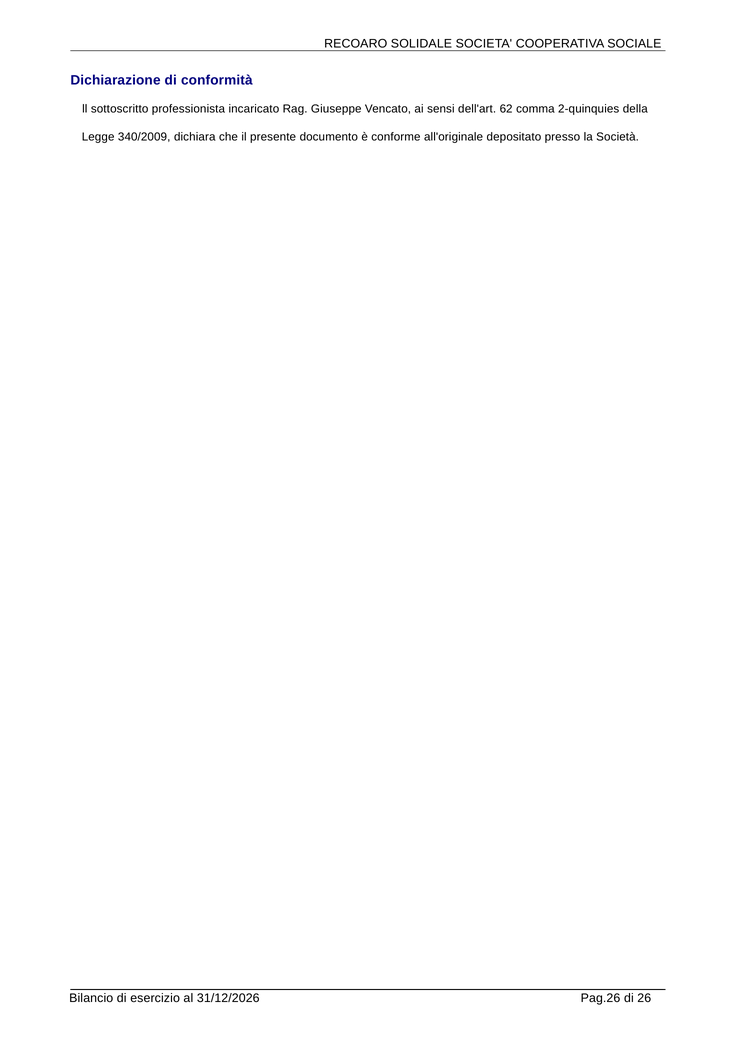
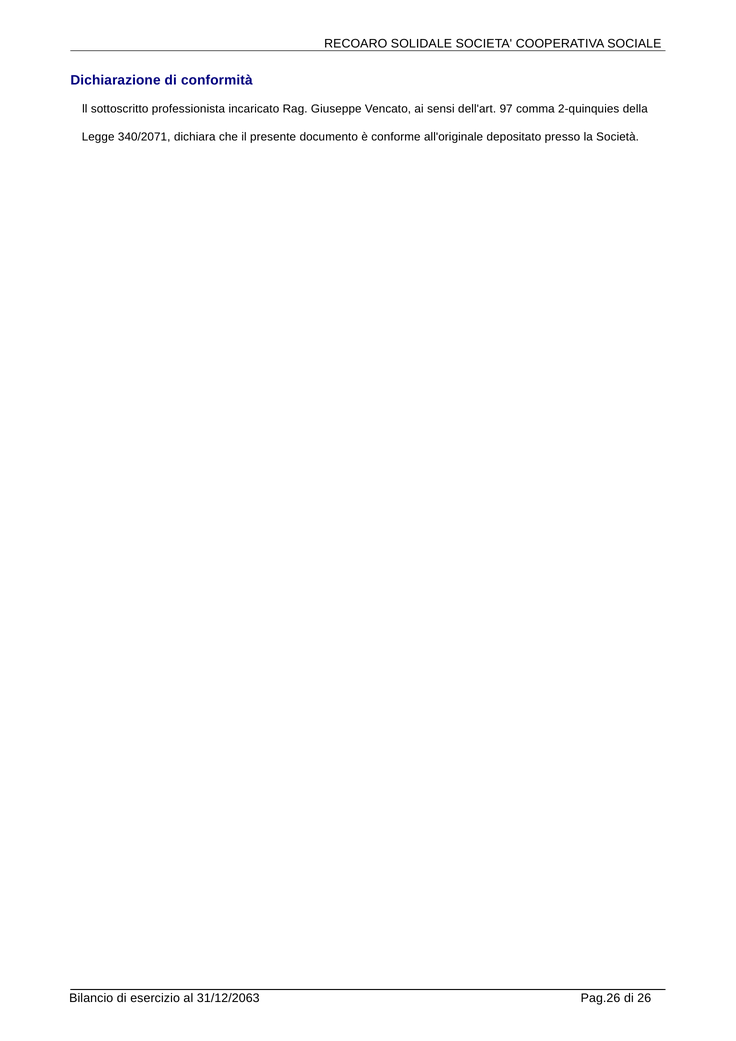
62: 62 -> 97
340/2009: 340/2009 -> 340/2071
31/12/2026: 31/12/2026 -> 31/12/2063
